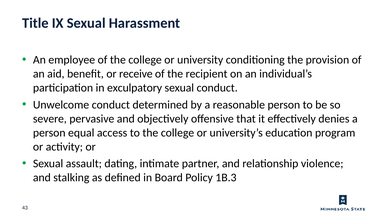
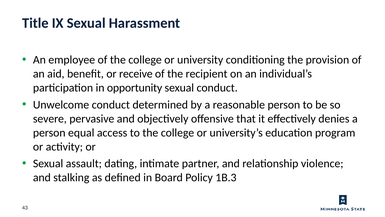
exculpatory: exculpatory -> opportunity
